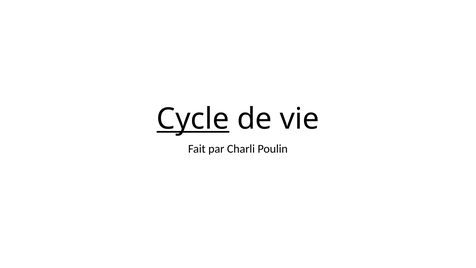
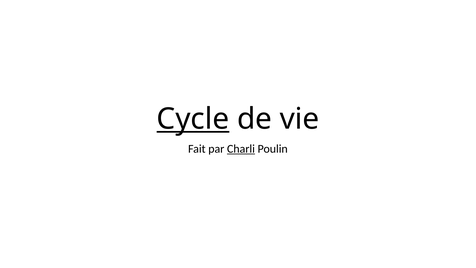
Charli underline: none -> present
